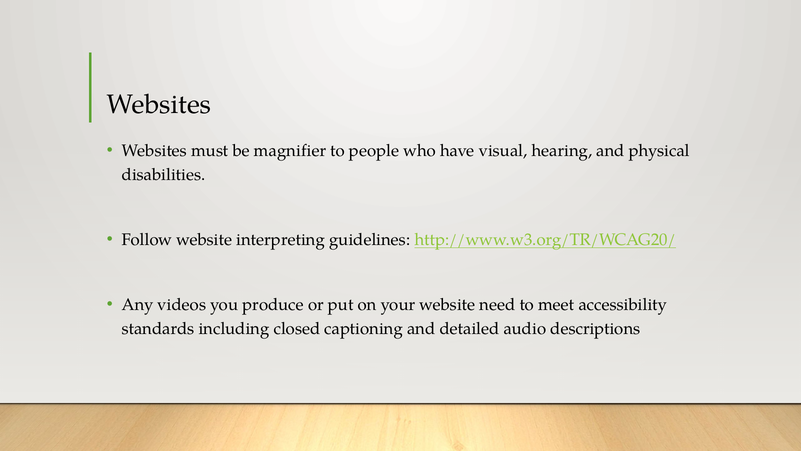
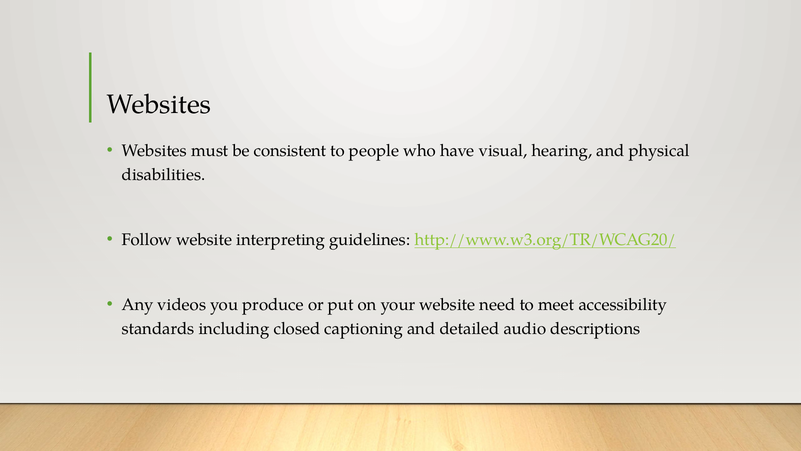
magnifier: magnifier -> consistent
